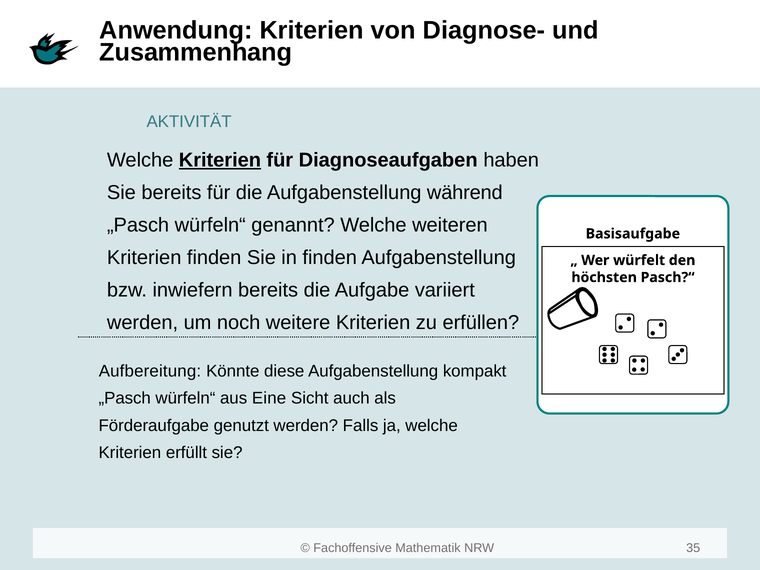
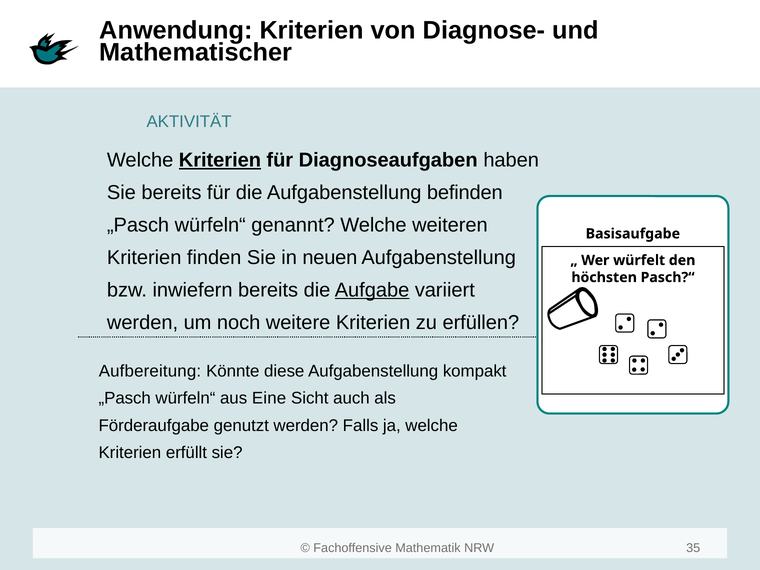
Zusammenhang: Zusammenhang -> Mathematischer
während: während -> befinden
in finden: finden -> neuen
Aufgabe underline: none -> present
